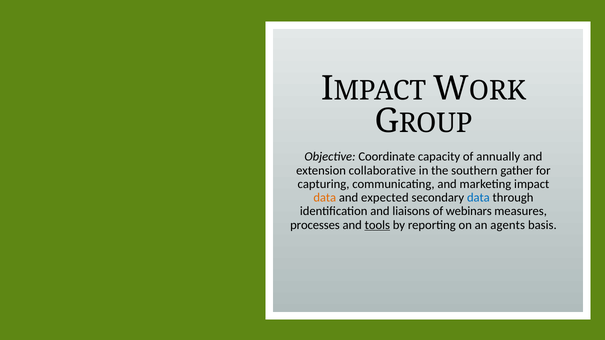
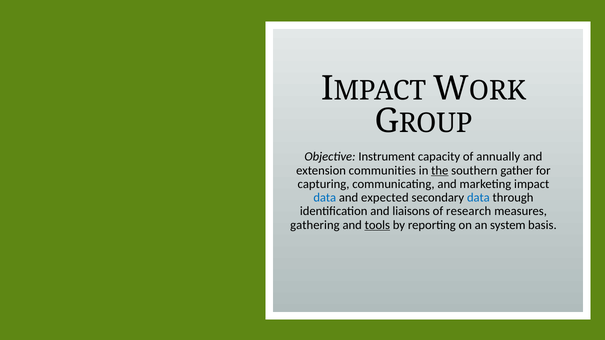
Coordinate: Coordinate -> Instrument
collaborative: collaborative -> communities
the underline: none -> present
data at (325, 198) colour: orange -> blue
webinars: webinars -> research
processes: processes -> gathering
agents: agents -> system
